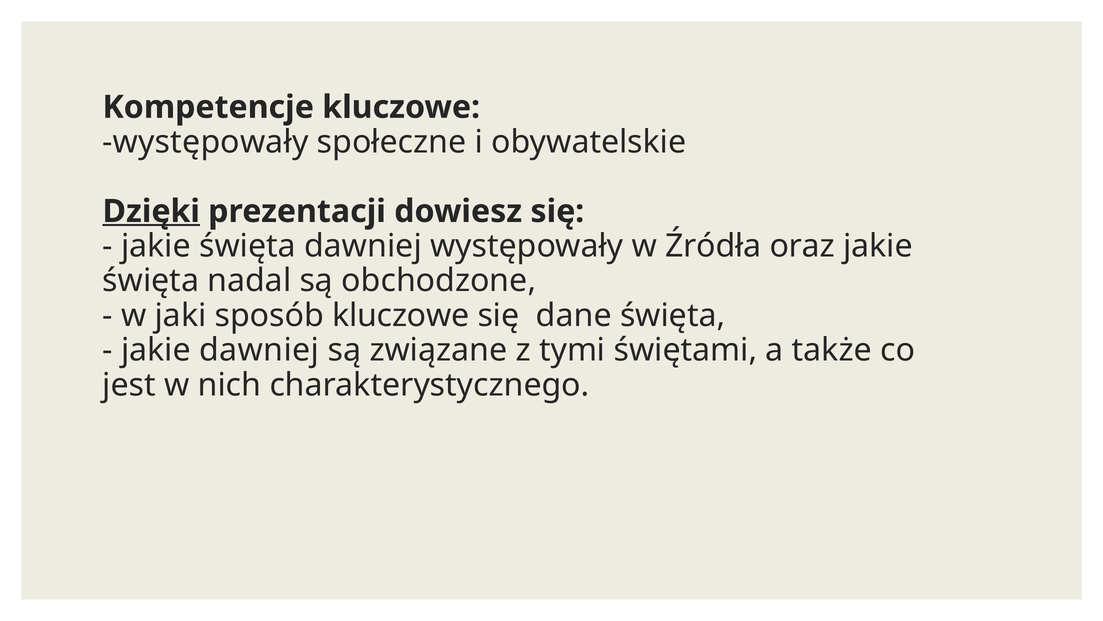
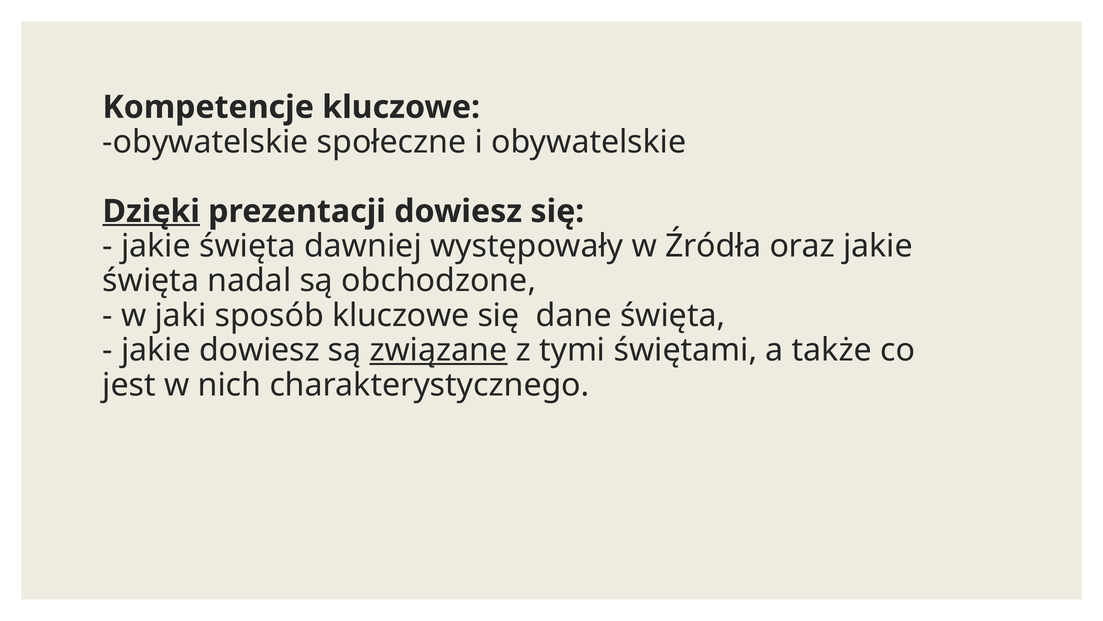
występowały at (205, 142): występowały -> obywatelskie
jakie dawniej: dawniej -> dowiesz
związane underline: none -> present
